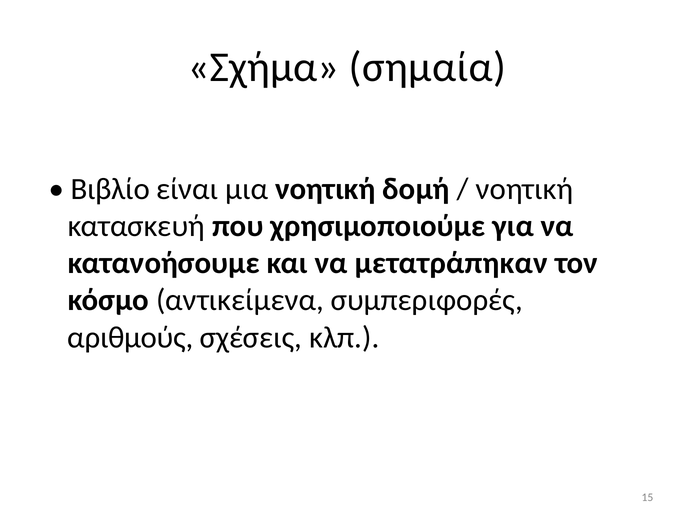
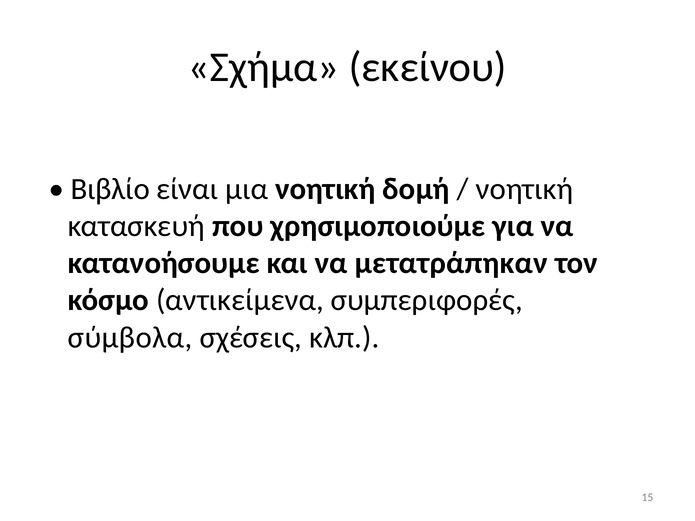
σημαία: σημαία -> εκείνου
αριθμούς: αριθμούς -> σύμβολα
